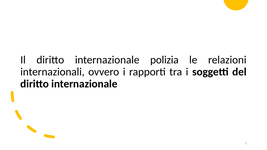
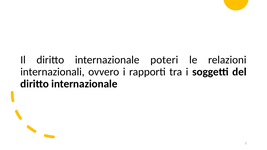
polizia: polizia -> poteri
